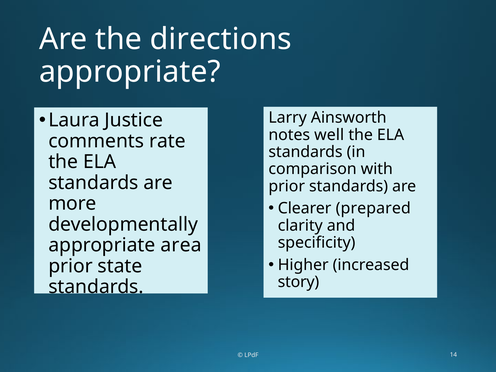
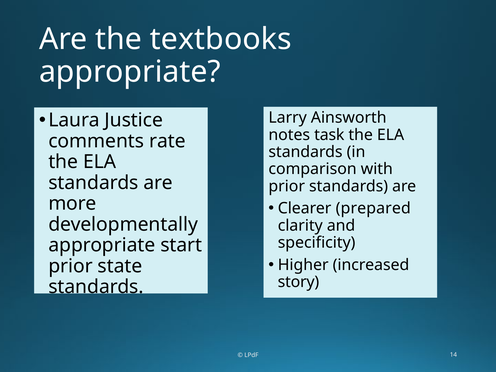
directions: directions -> textbooks
well: well -> task
area: area -> start
